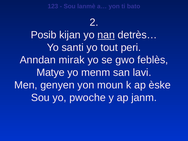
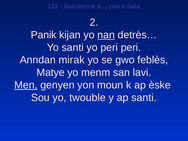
Posib: Posib -> Panik
yo tout: tout -> peri
Men underline: none -> present
pwoche: pwoche -> twouble
ap janm: janm -> santi
